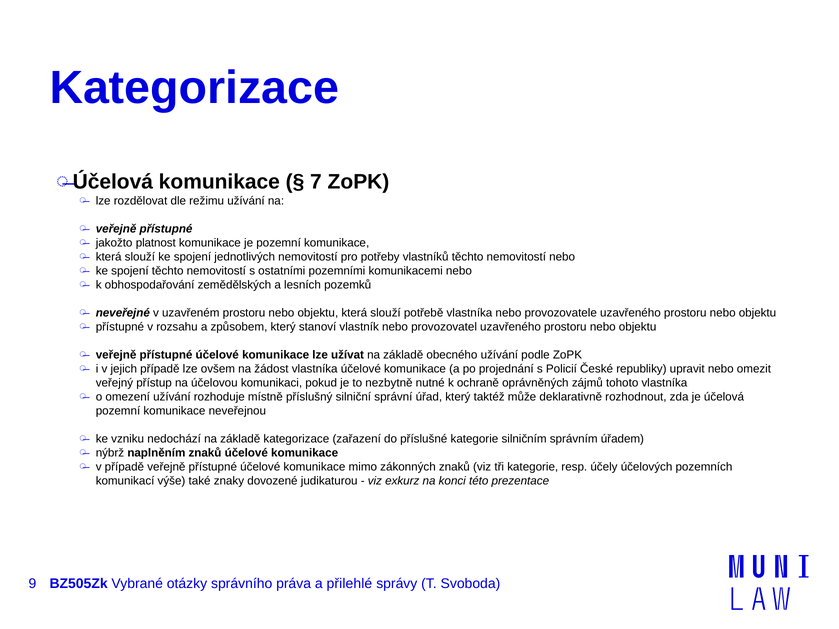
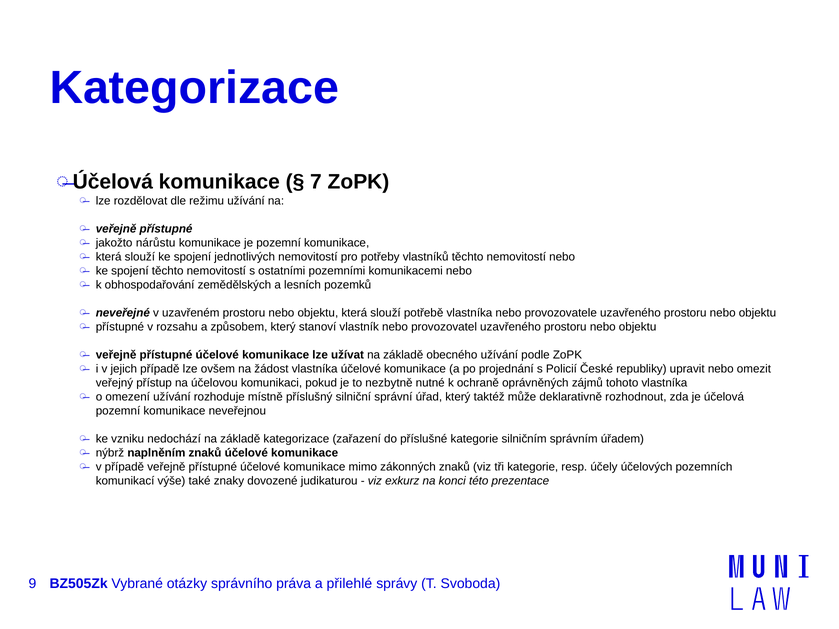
platnost: platnost -> nárůstu
